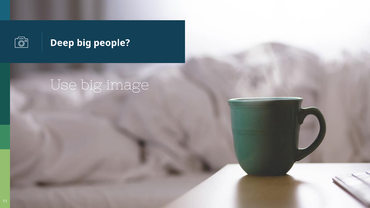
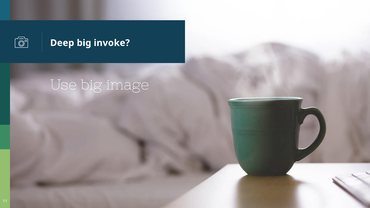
people: people -> invoke
